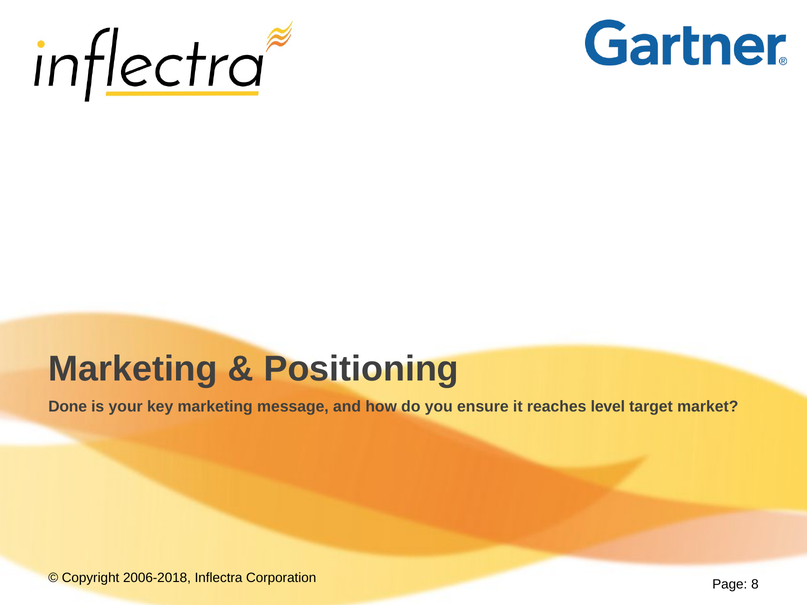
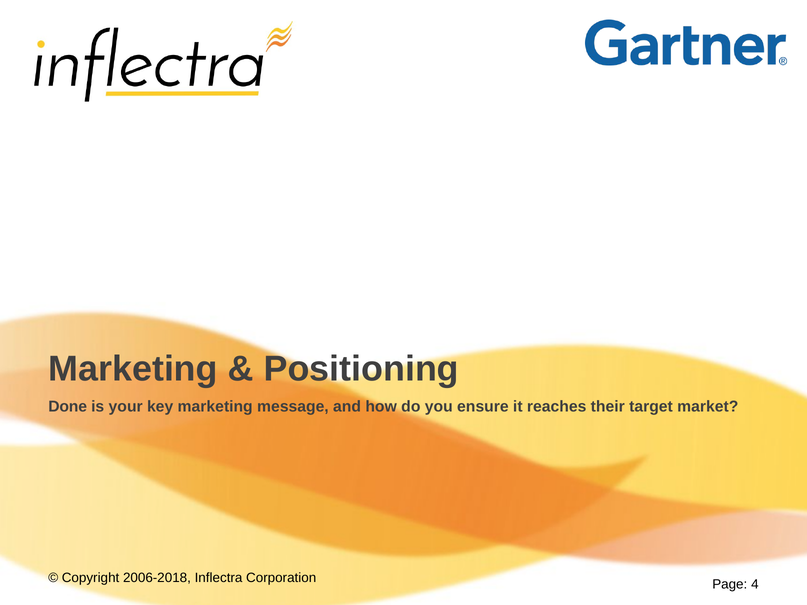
level: level -> their
8: 8 -> 4
